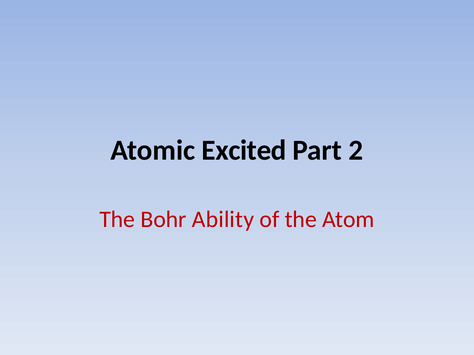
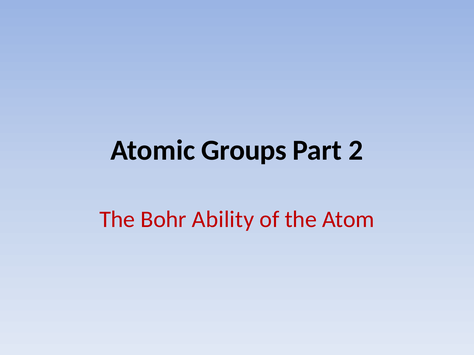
Excited: Excited -> Groups
